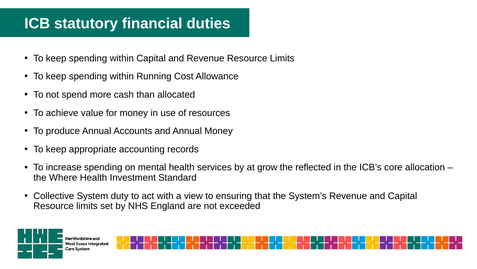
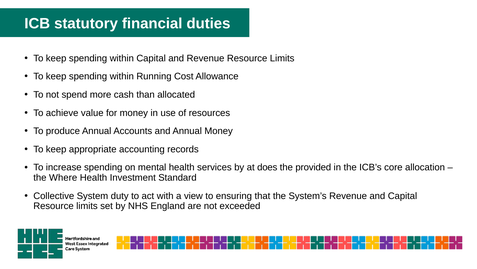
grow: grow -> does
reflected: reflected -> provided
